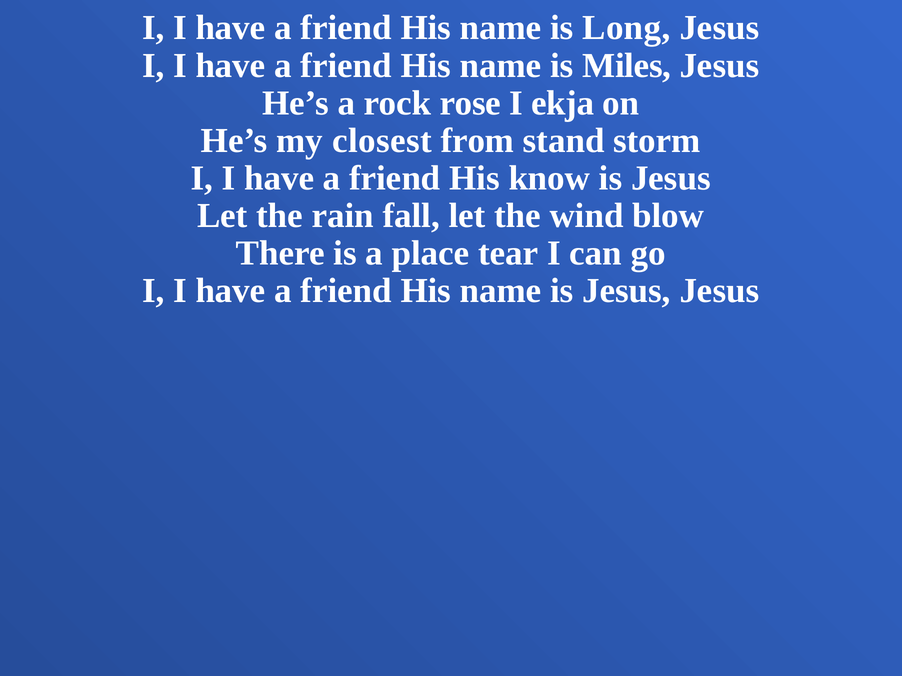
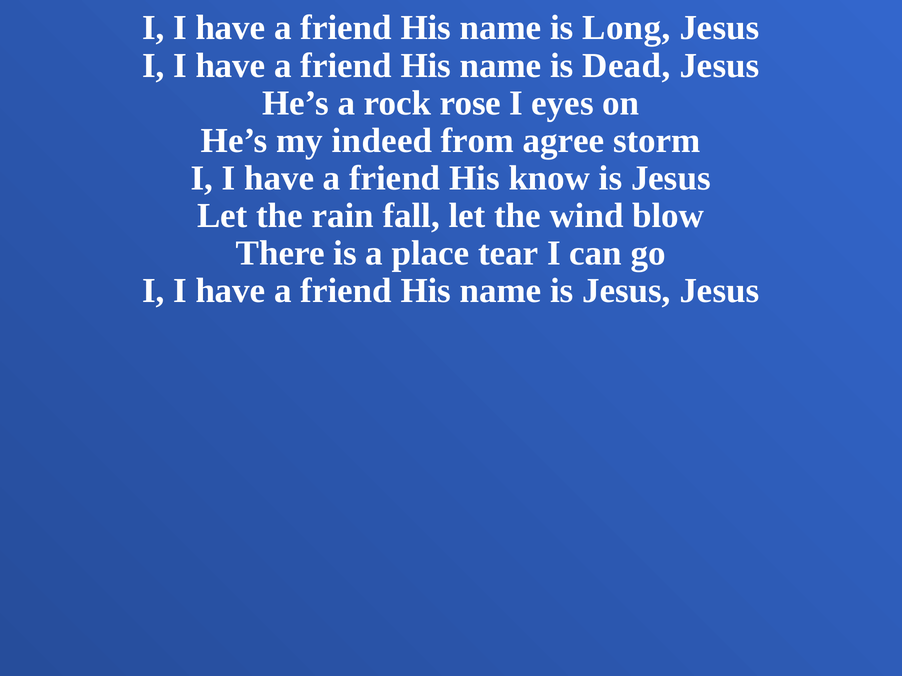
Miles: Miles -> Dead
ekja: ekja -> eyes
closest: closest -> indeed
stand: stand -> agree
